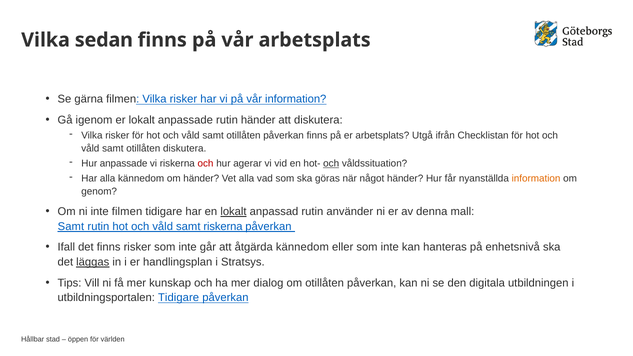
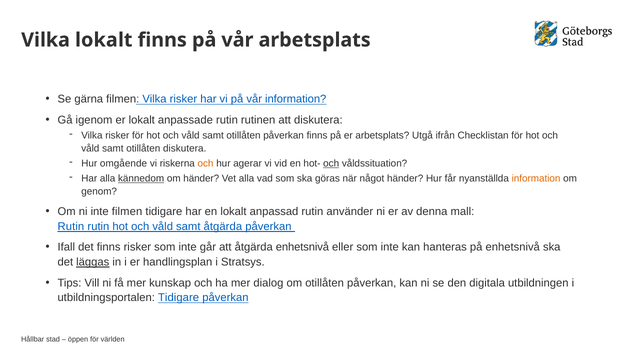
Vilka sedan: sedan -> lokalt
rutin händer: händer -> rutinen
Hur anpassade: anpassade -> omgående
och at (206, 164) colour: red -> orange
kännedom at (141, 179) underline: none -> present
lokalt at (233, 212) underline: present -> none
Samt at (71, 227): Samt -> Rutin
samt riskerna: riskerna -> åtgärda
åtgärda kännedom: kännedom -> enhetsnivå
